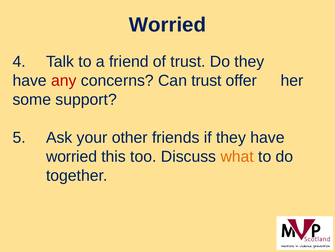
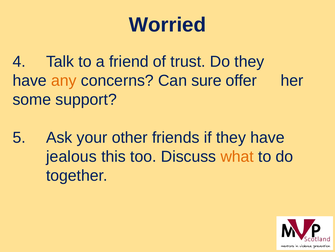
any colour: red -> orange
Can trust: trust -> sure
worried at (72, 156): worried -> jealous
